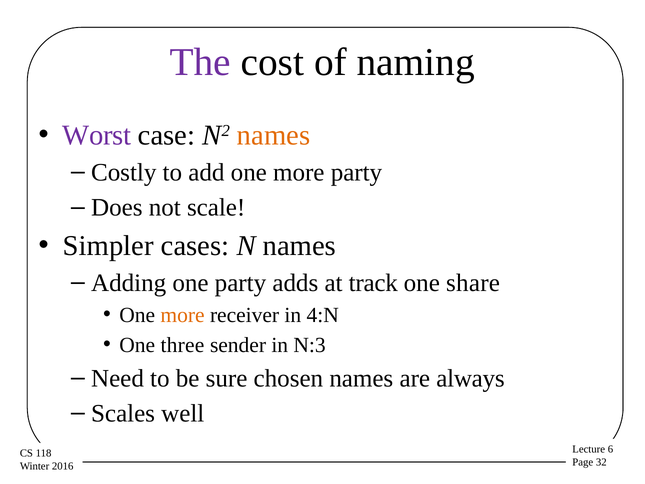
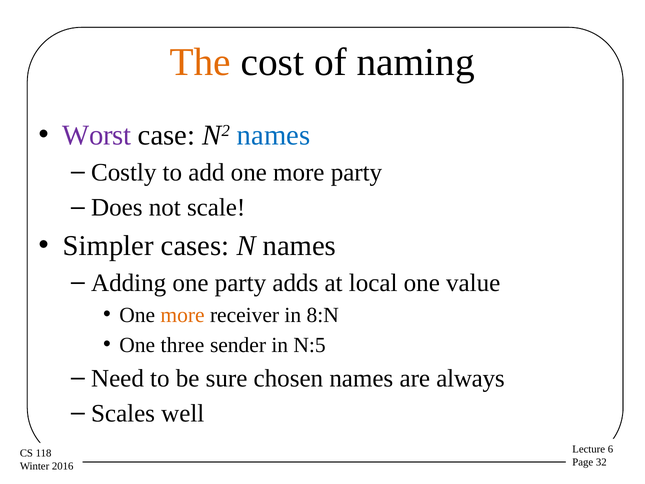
The colour: purple -> orange
names at (274, 135) colour: orange -> blue
track: track -> local
share: share -> value
4:N: 4:N -> 8:N
N:3: N:3 -> N:5
